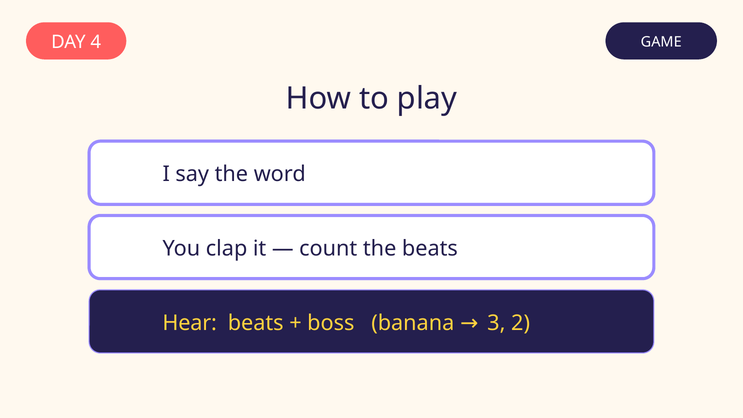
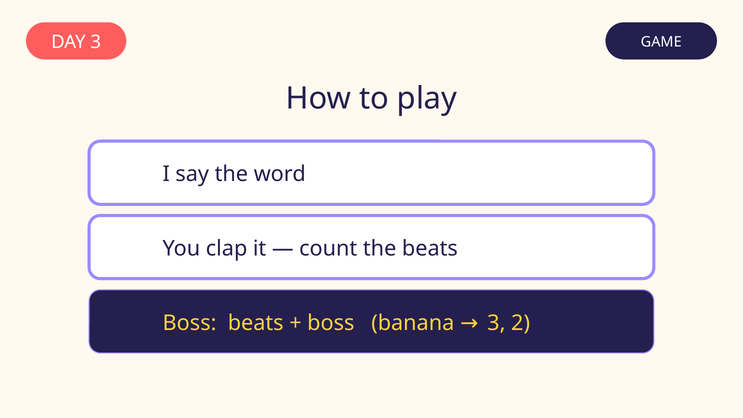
DAY 4: 4 -> 3
Hear at (190, 323): Hear -> Boss
